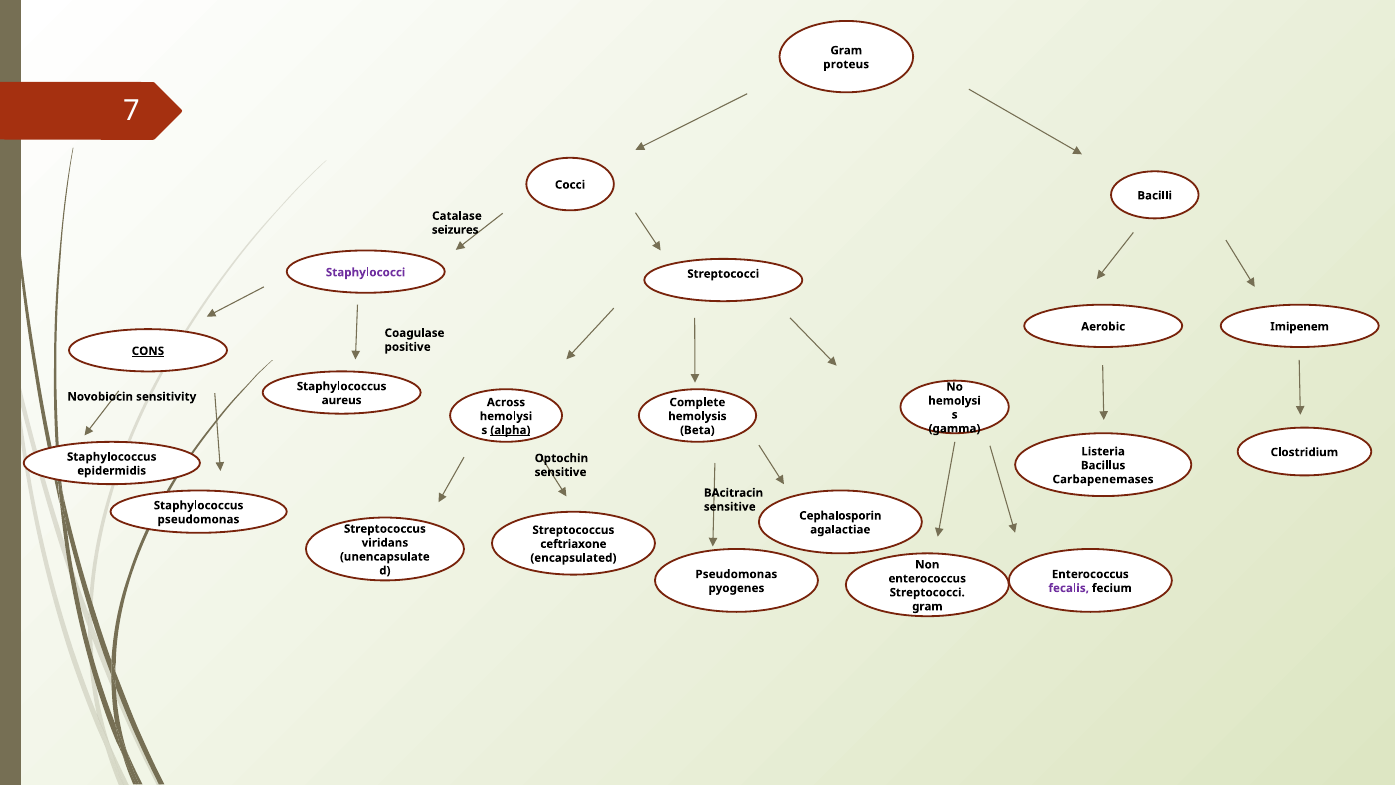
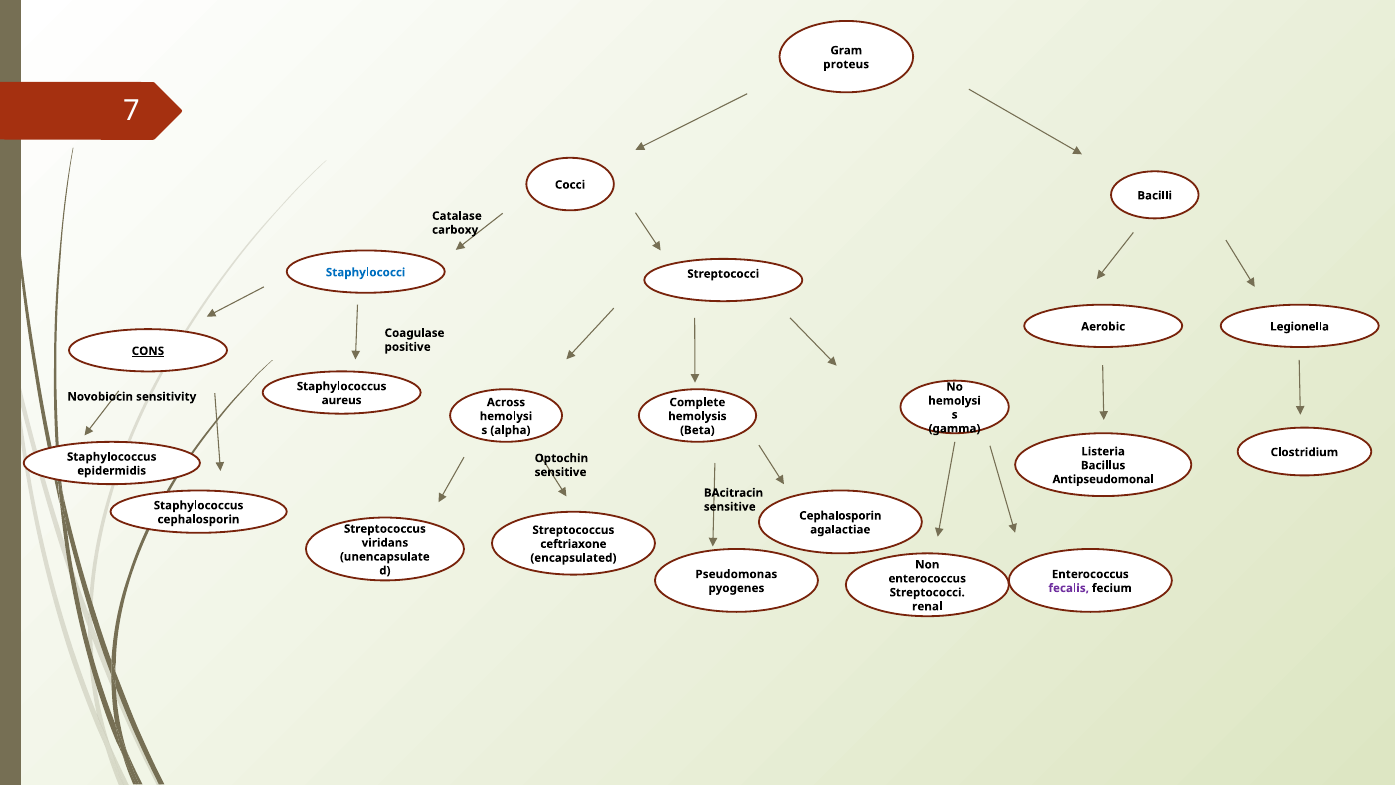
seizures: seizures -> carboxy
Staphylococci colour: purple -> blue
Imipenem: Imipenem -> Legionella
alpha underline: present -> none
Carbapenemases: Carbapenemases -> Antipseudomonal
pseudomonas at (198, 519): pseudomonas -> cephalosporin
gram at (927, 606): gram -> renal
